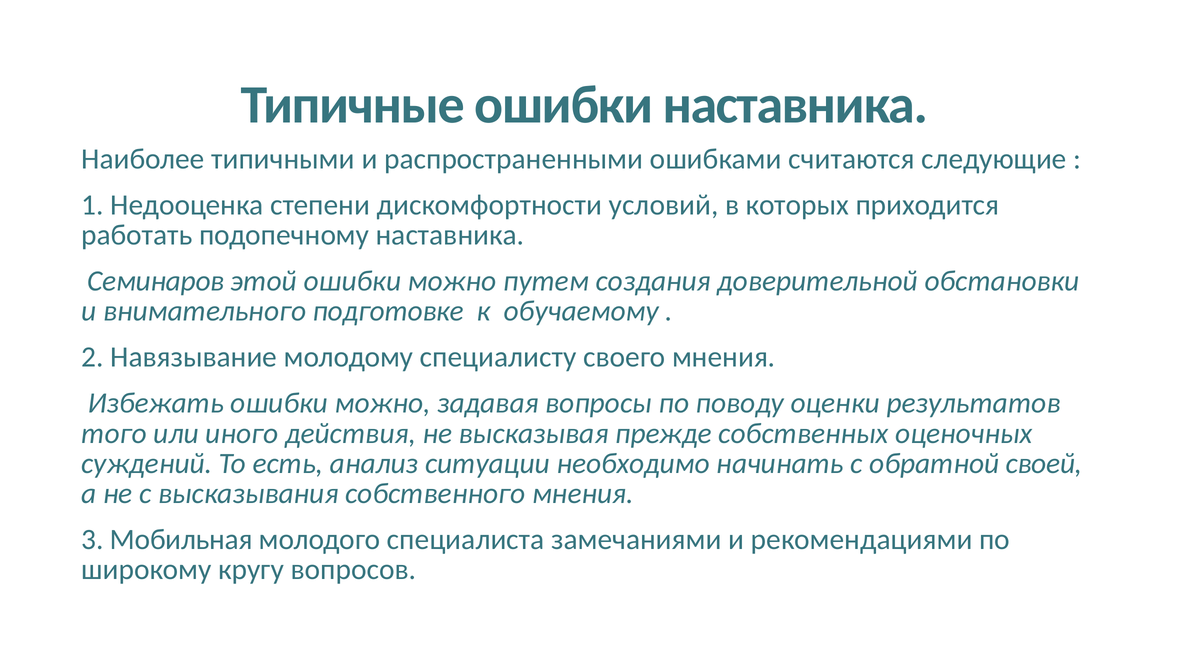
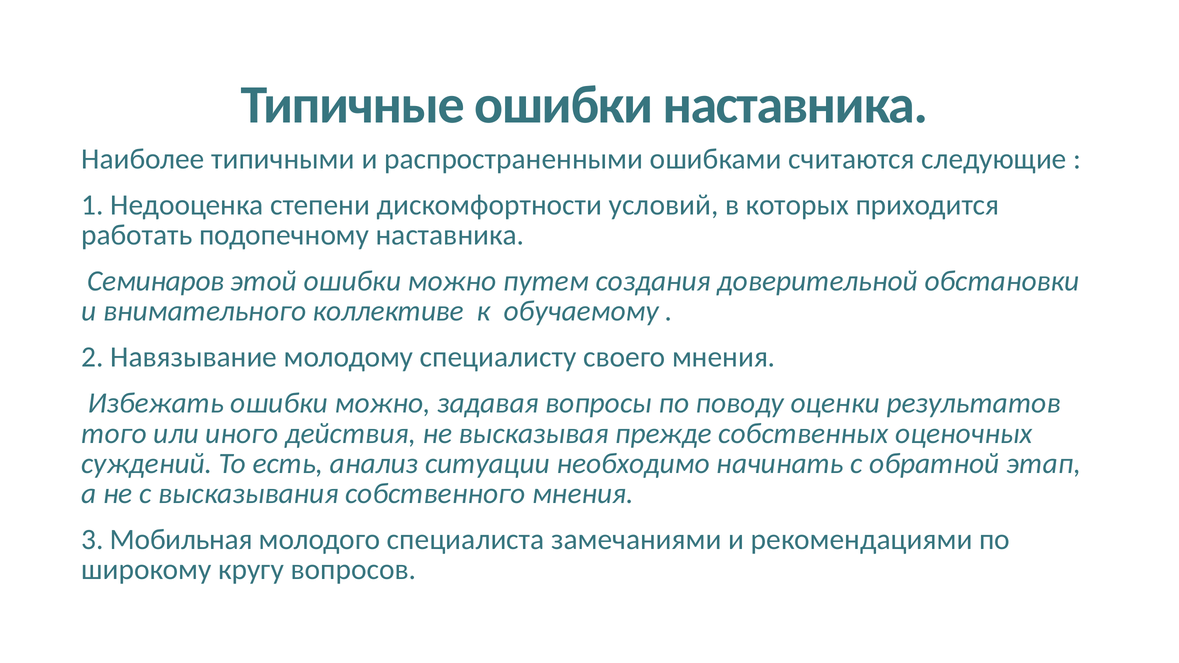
подготовке: подготовке -> коллективе
своей: своей -> этап
